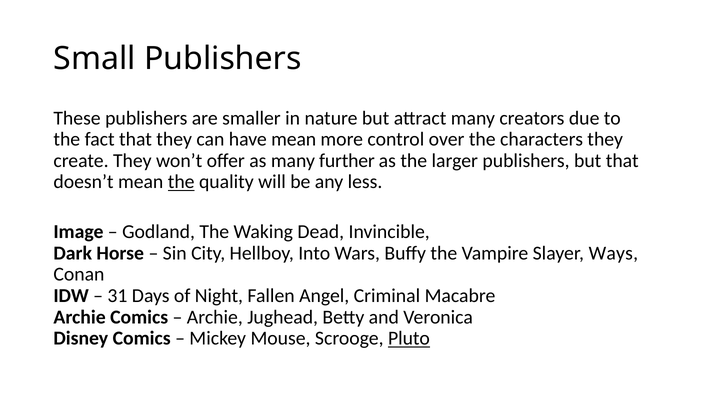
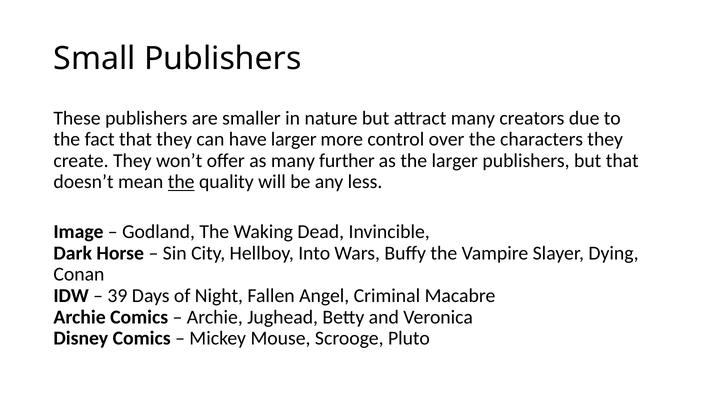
have mean: mean -> larger
Ways: Ways -> Dying
31: 31 -> 39
Pluto underline: present -> none
